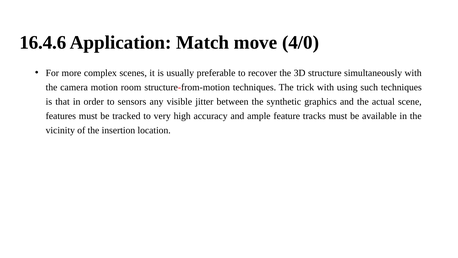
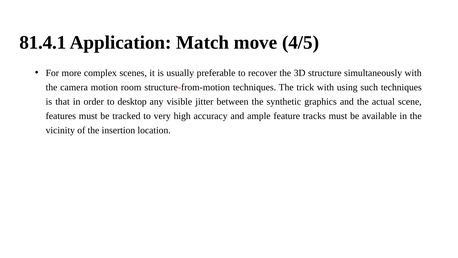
16.4.6: 16.4.6 -> 81.4.1
4/0: 4/0 -> 4/5
sensors: sensors -> desktop
